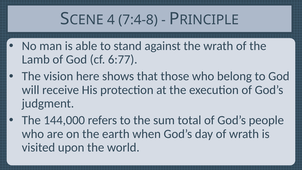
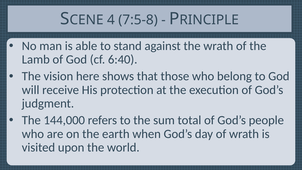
7:4-8: 7:4-8 -> 7:5-8
6:77: 6:77 -> 6:40
